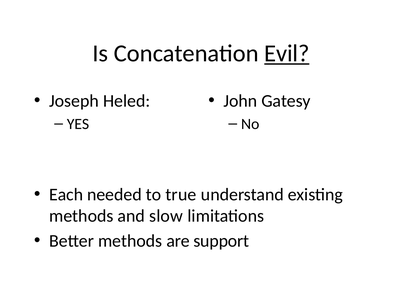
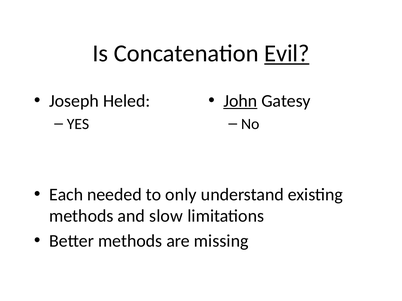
John underline: none -> present
true: true -> only
support: support -> missing
